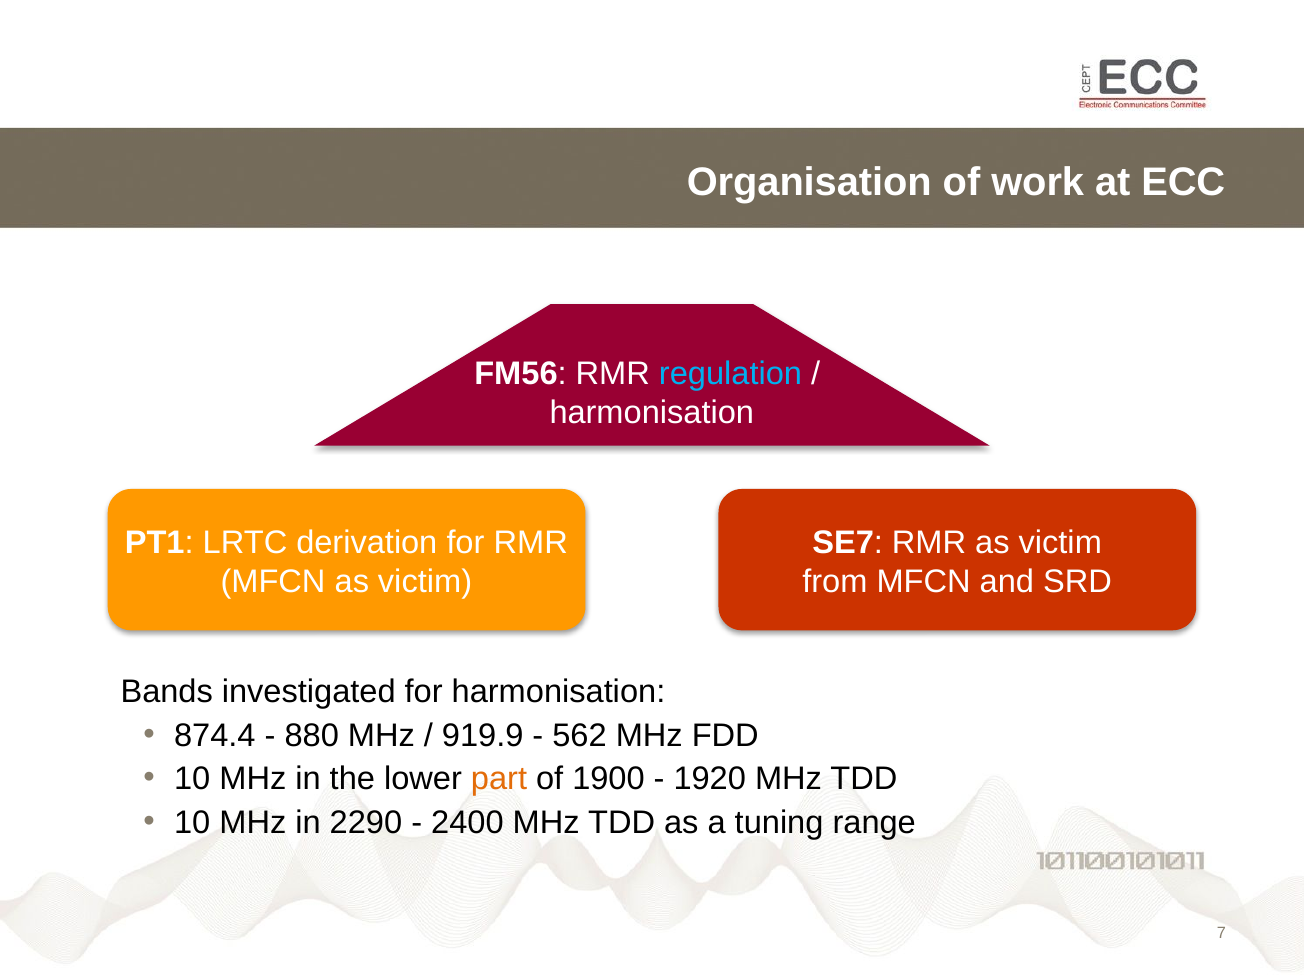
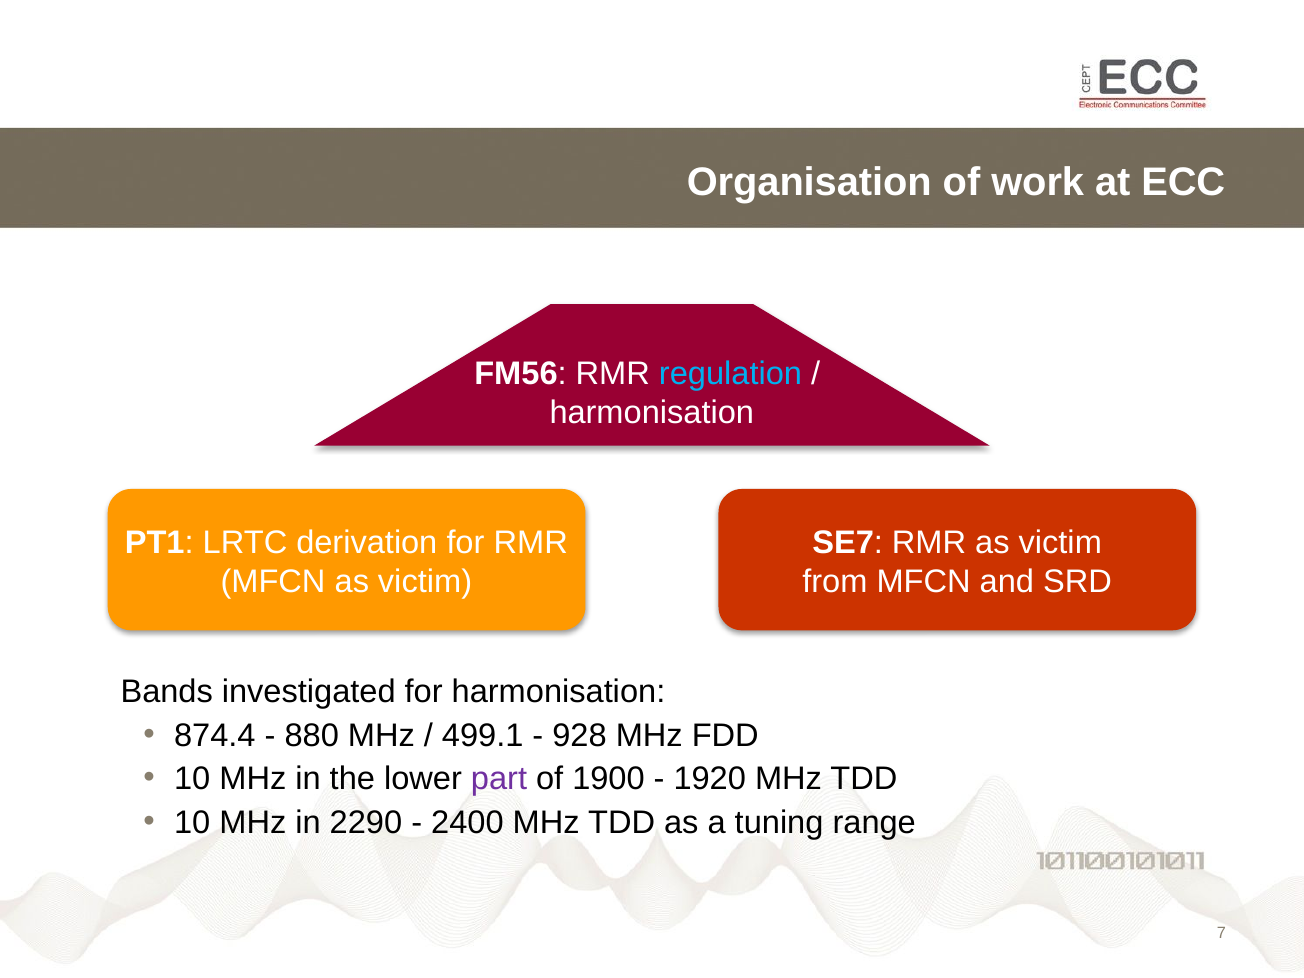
919.9: 919.9 -> 499.1
562: 562 -> 928
part colour: orange -> purple
